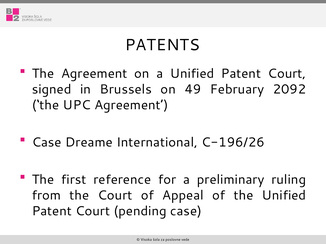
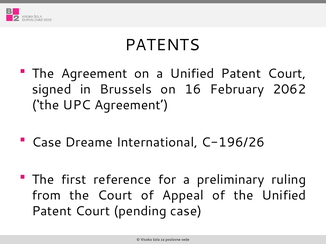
49: 49 -> 16
2092: 2092 -> 2062
